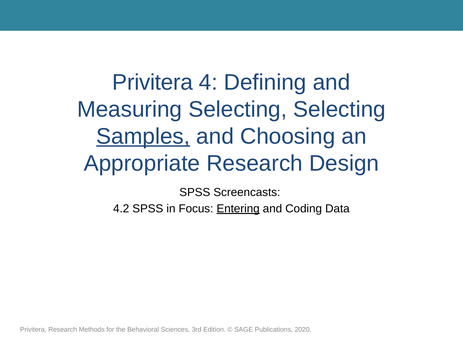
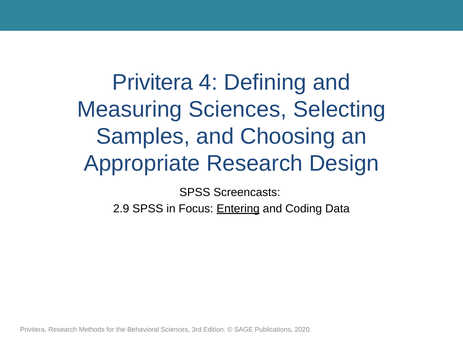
Measuring Selecting: Selecting -> Sciences
Samples underline: present -> none
4.2: 4.2 -> 2.9
